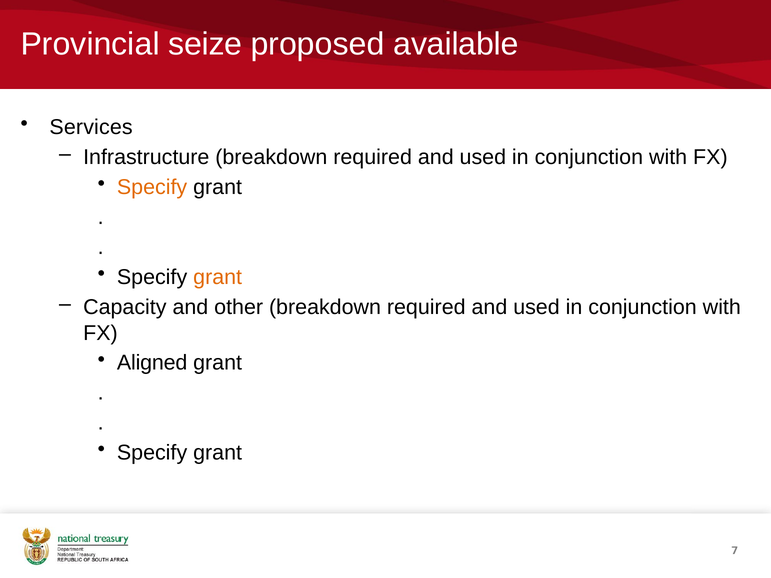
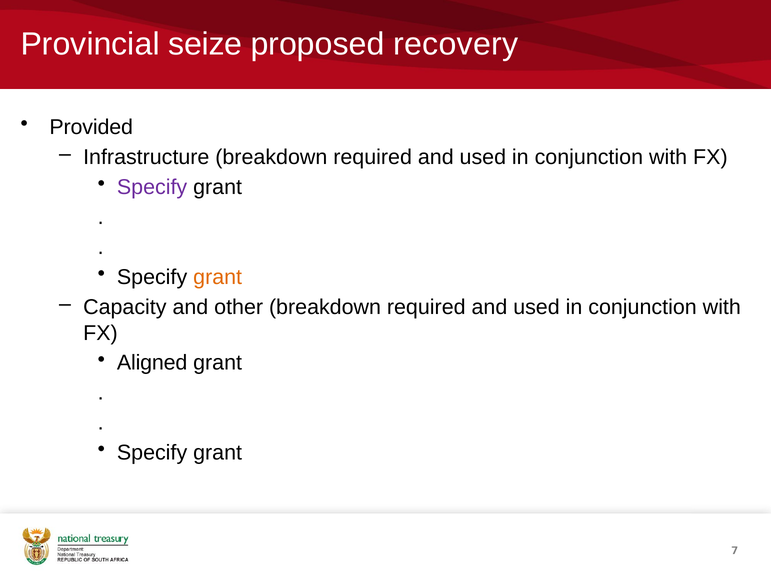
available: available -> recovery
Services: Services -> Provided
Specify at (152, 187) colour: orange -> purple
